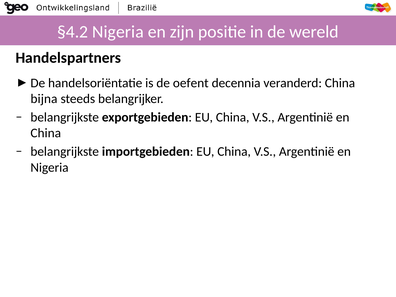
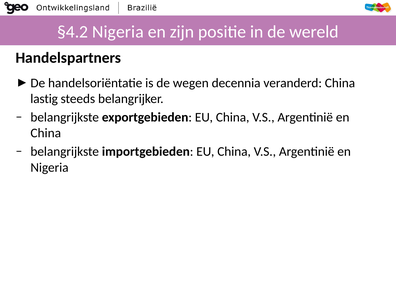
oefent: oefent -> wegen
bijna: bijna -> lastig
